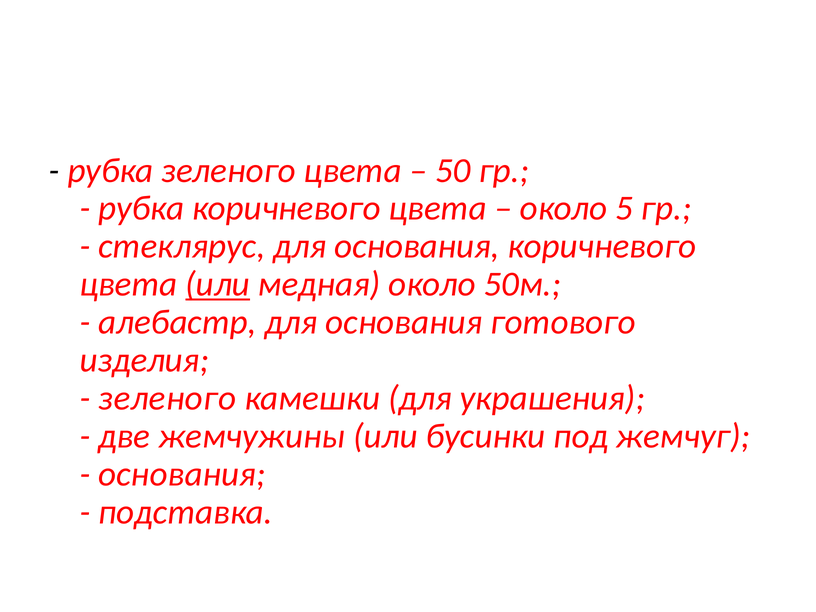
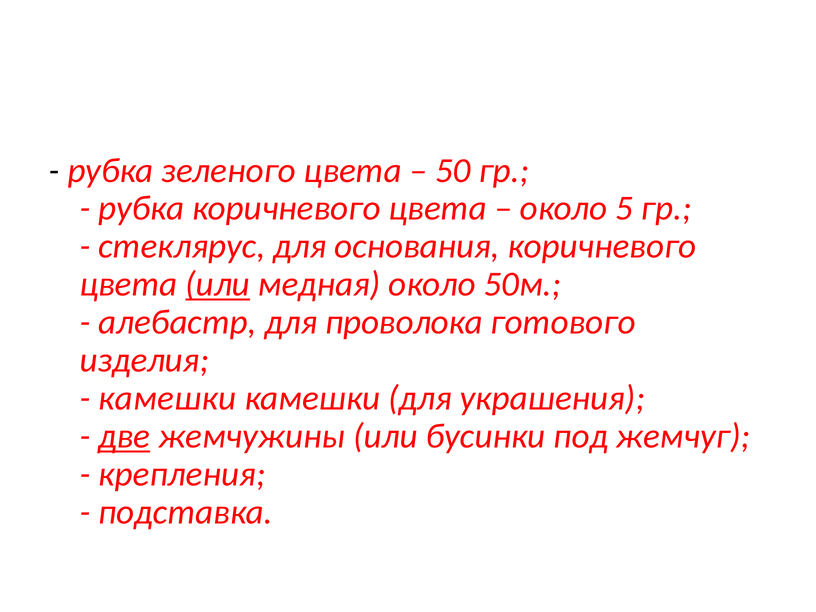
алебастр для основания: основания -> проволока
зеленого at (167, 398): зеленого -> камешки
две underline: none -> present
основания at (182, 474): основания -> крепления
